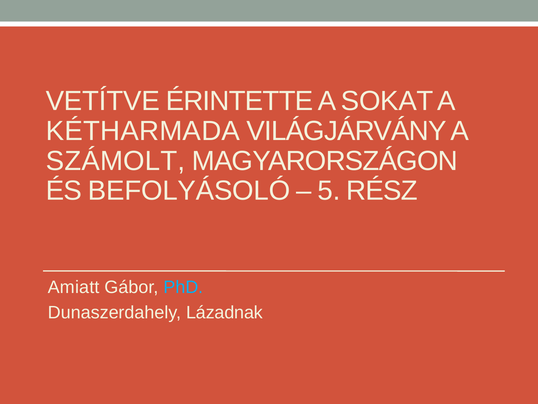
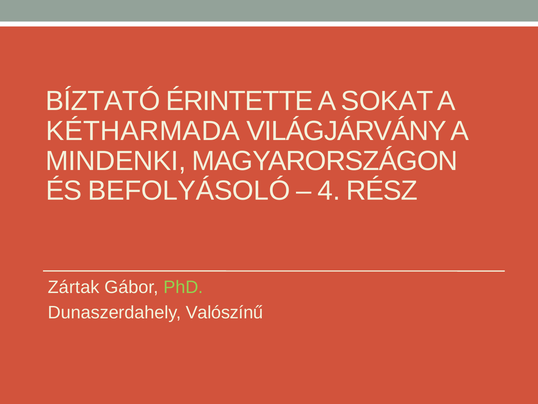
VETÍTVE: VETÍTVE -> BÍZTATÓ
SZÁMOLT: SZÁMOLT -> MINDENKI
5: 5 -> 4
Amiatt: Amiatt -> Zártak
PhD colour: light blue -> light green
Lázadnak: Lázadnak -> Valószínű
